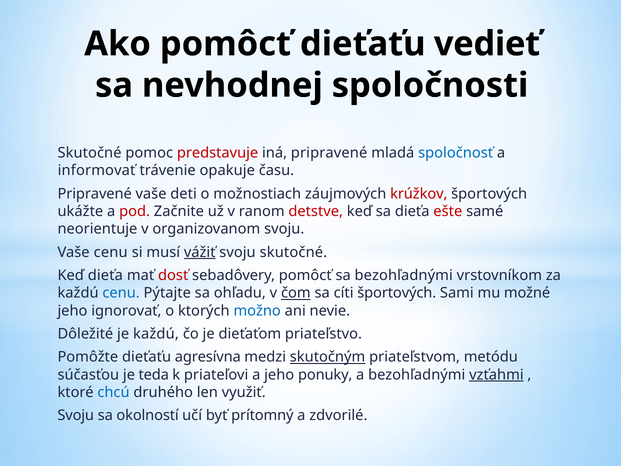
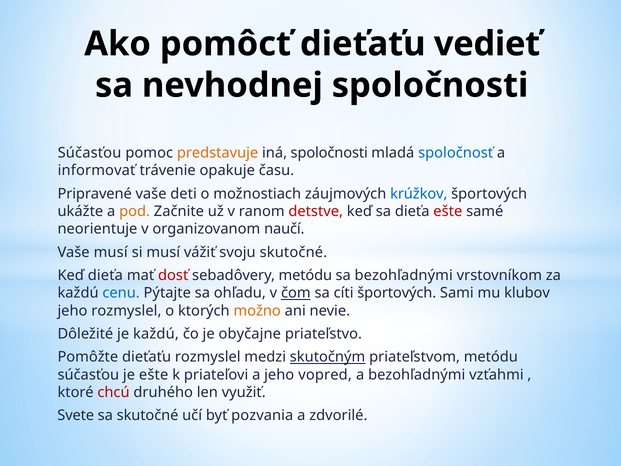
Skutočné at (90, 153): Skutočné -> Súčasťou
predstavuje colour: red -> orange
iná pripravené: pripravené -> spoločnosti
krúžkov colour: red -> blue
pod colour: red -> orange
organizovanom svoju: svoju -> naučí
Vaše cenu: cenu -> musí
vážiť underline: present -> none
sebadôvery pomôcť: pomôcť -> metódu
možné: možné -> klubov
jeho ignorovať: ignorovať -> rozmyslel
možno colour: blue -> orange
dieťaťom: dieťaťom -> obyčajne
dieťaťu agresívna: agresívna -> rozmyslel
je teda: teda -> ešte
ponuky: ponuky -> vopred
vzťahmi underline: present -> none
chcú colour: blue -> red
Svoju at (76, 415): Svoju -> Svete
sa okolností: okolností -> skutočné
prítomný: prítomný -> pozvania
